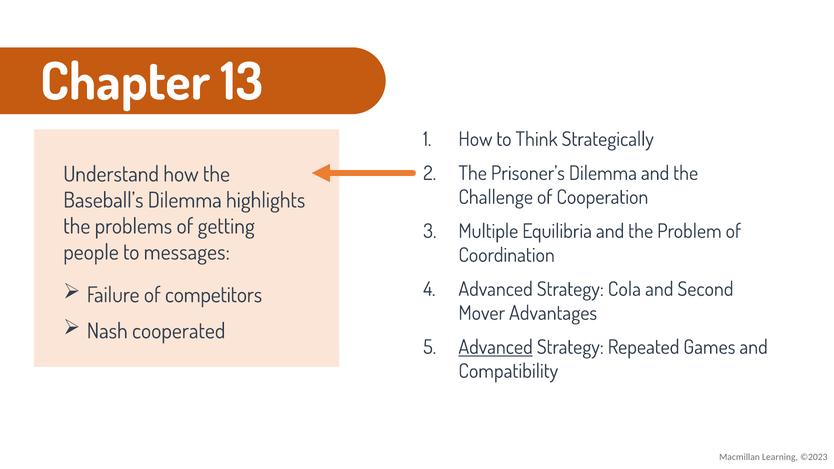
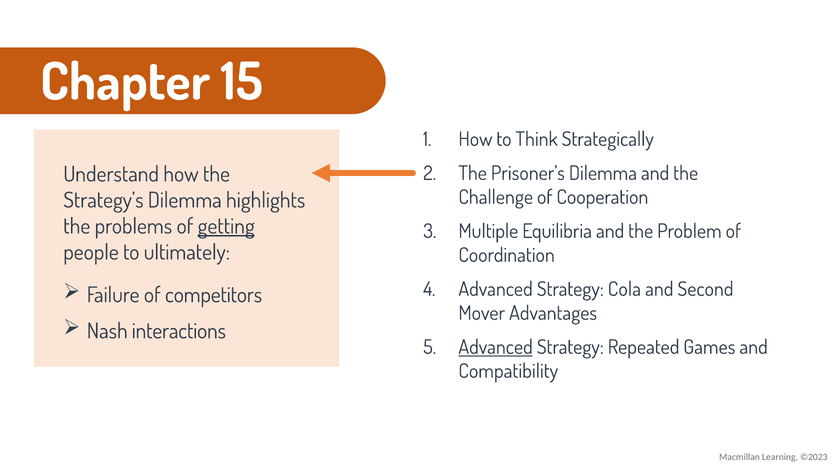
13: 13 -> 15
Baseball’s: Baseball’s -> Strategy’s
getting underline: none -> present
messages: messages -> ultimately
cooperated: cooperated -> interactions
